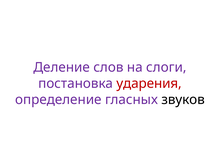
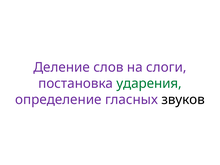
ударения colour: red -> green
